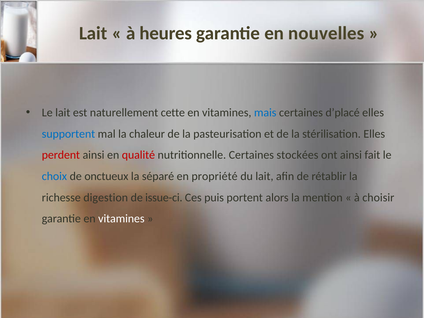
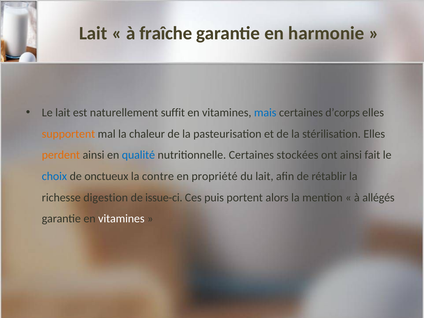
heures: heures -> fraîche
nouvelles: nouvelles -> harmonie
cette: cette -> suffit
d’placé: d’placé -> d’corps
supportent colour: blue -> orange
perdent colour: red -> orange
qualité colour: red -> blue
séparé: séparé -> contre
choisir: choisir -> allégés
